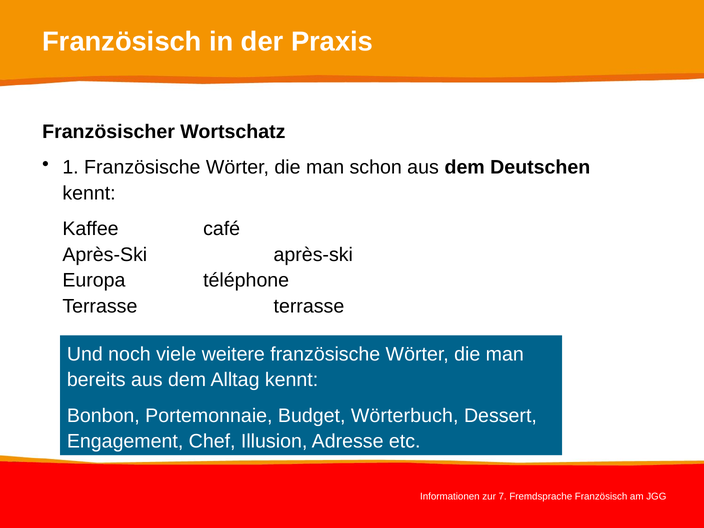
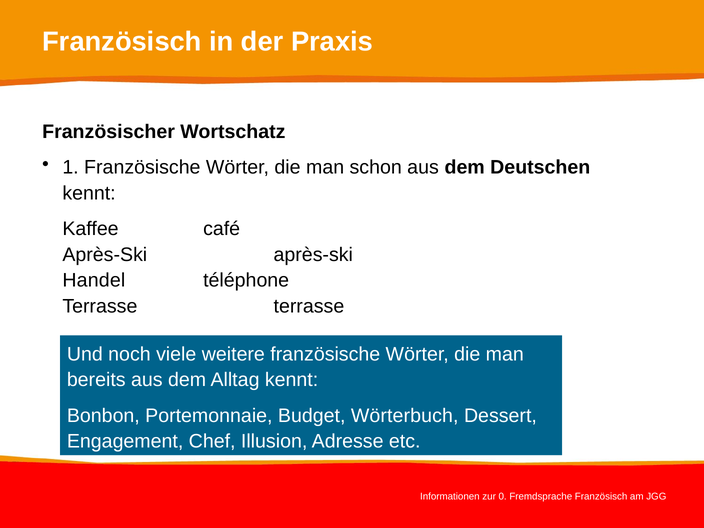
Europa: Europa -> Handel
7: 7 -> 0
